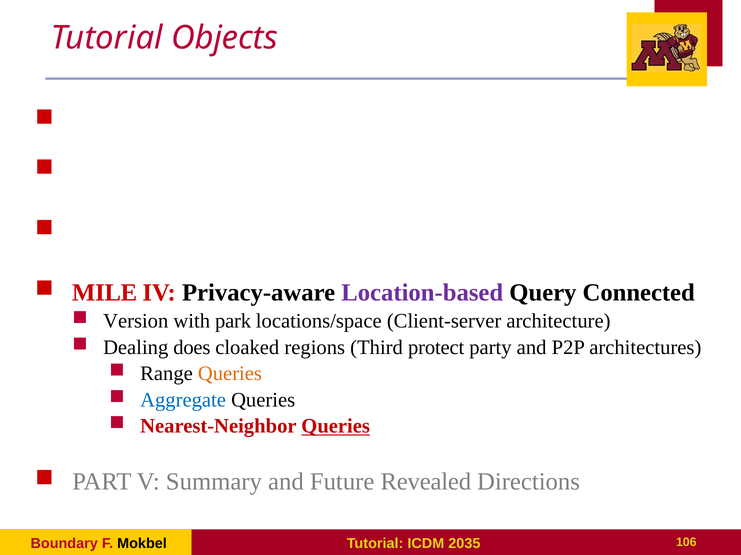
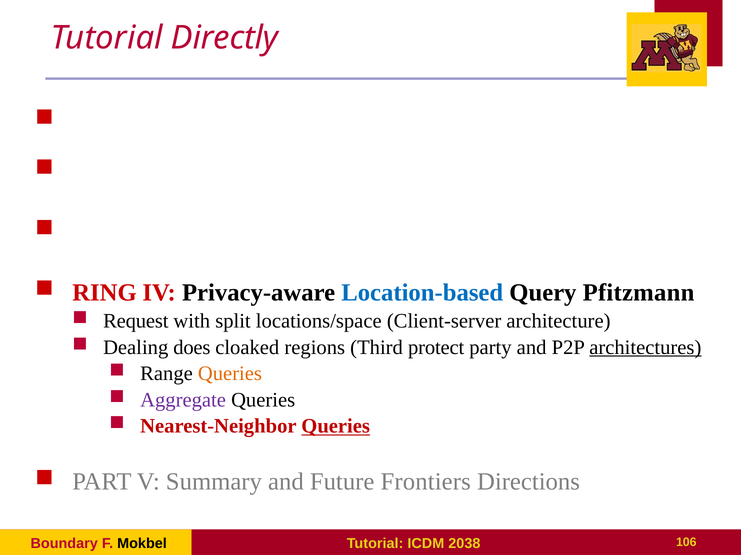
Objects: Objects -> Directly
MILE: MILE -> RING
Location-based at (422, 293) colour: purple -> blue
Connected: Connected -> Pfitzmann
Version: Version -> Request
park: park -> split
architectures underline: none -> present
Aggregate colour: blue -> purple
Revealed: Revealed -> Frontiers
2035: 2035 -> 2038
